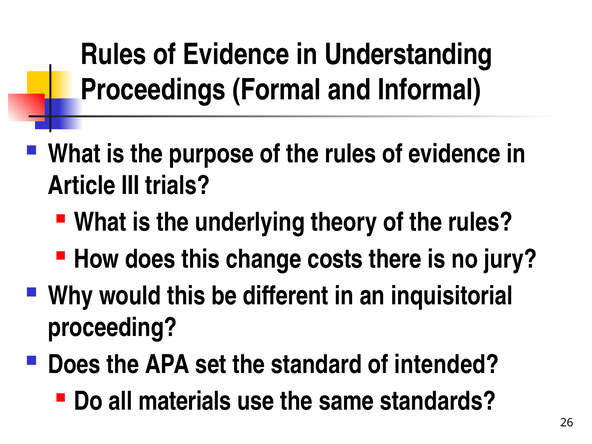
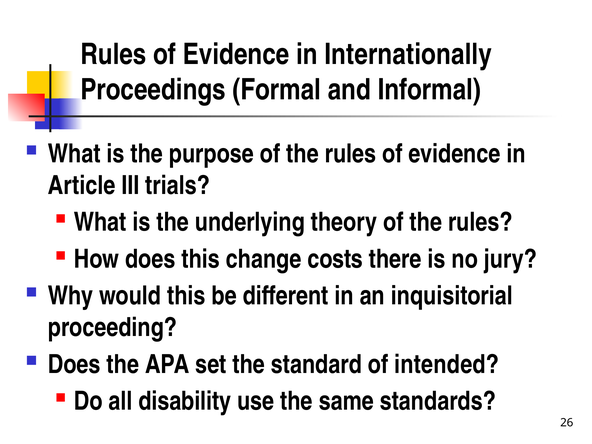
Understanding: Understanding -> Internationally
materials: materials -> disability
